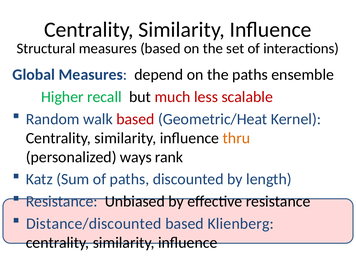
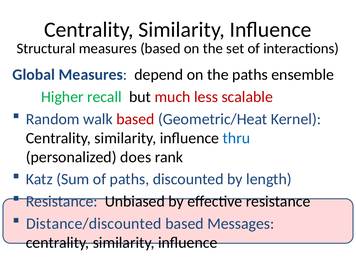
thru colour: orange -> blue
ways: ways -> does
Klienberg: Klienberg -> Messages
